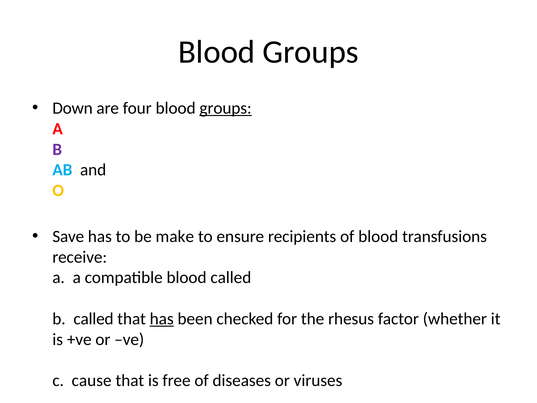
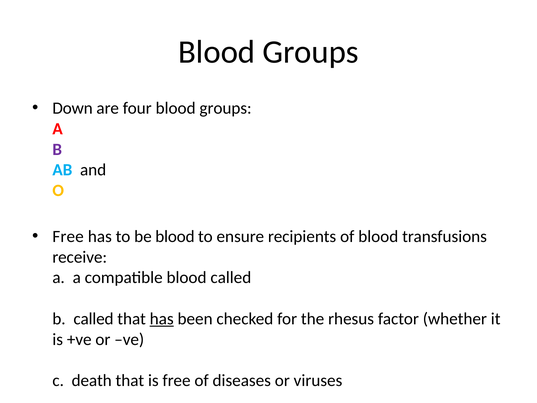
groups at (226, 108) underline: present -> none
Save at (68, 236): Save -> Free
be make: make -> blood
cause: cause -> death
